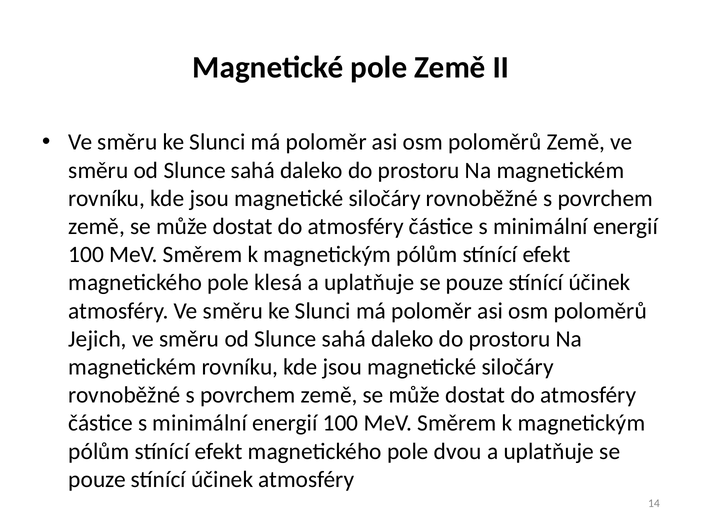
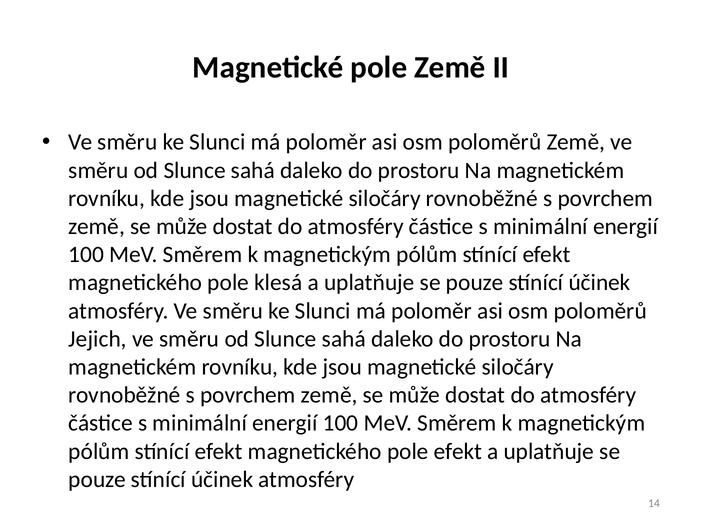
pole dvou: dvou -> efekt
